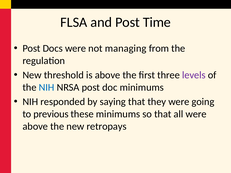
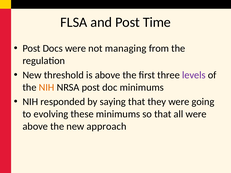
NIH at (47, 87) colour: blue -> orange
previous: previous -> evolving
retropays: retropays -> approach
